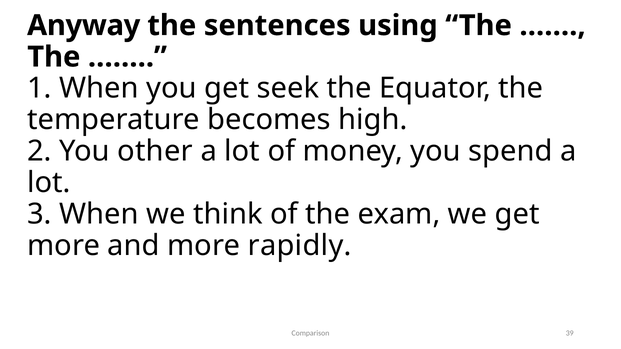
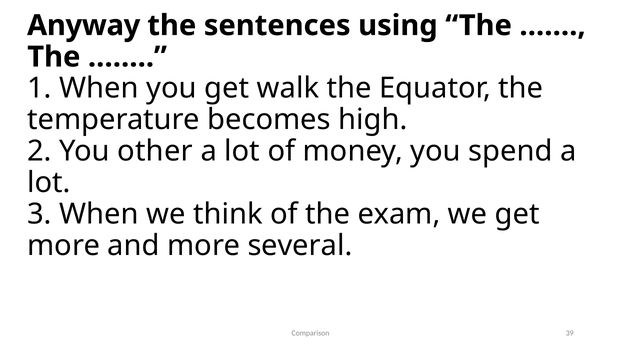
seek: seek -> walk
rapidly: rapidly -> several
